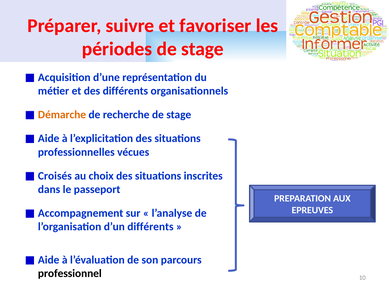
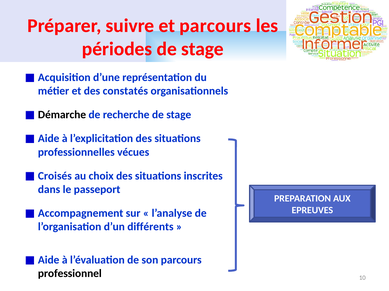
et favoriser: favoriser -> parcours
des différents: différents -> constatés
Démarche colour: orange -> black
